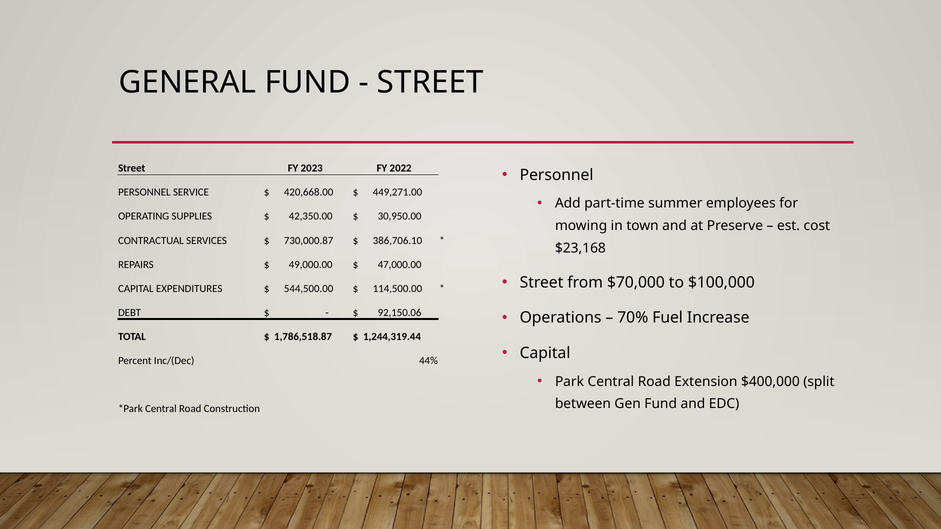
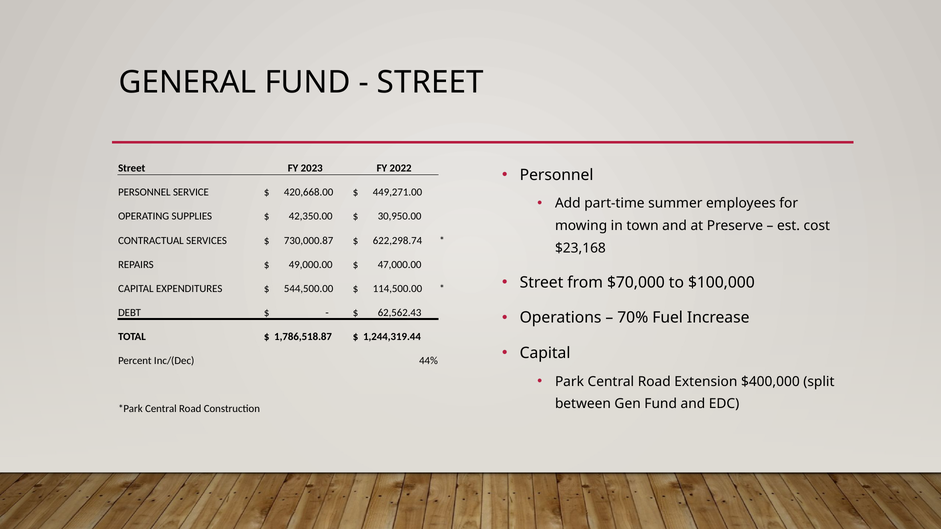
386,706.10: 386,706.10 -> 622,298.74
92,150.06: 92,150.06 -> 62,562.43
